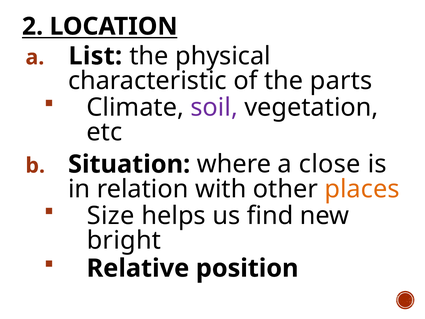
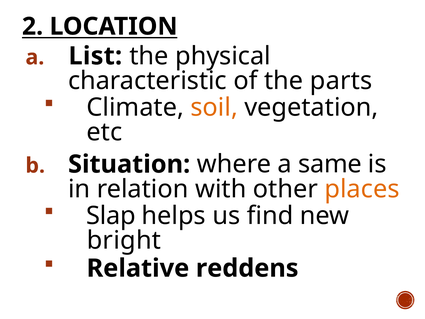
soil colour: purple -> orange
close: close -> same
Size: Size -> Slap
position: position -> reddens
